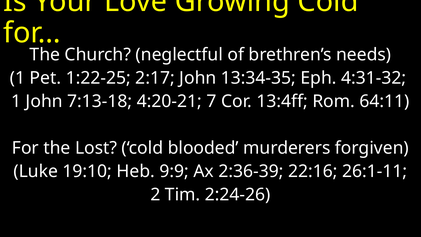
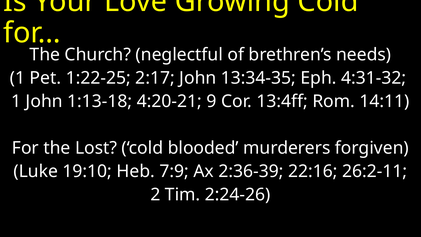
7:13-18: 7:13-18 -> 1:13-18
7: 7 -> 9
64:11: 64:11 -> 14:11
9:9: 9:9 -> 7:9
26:1-11: 26:1-11 -> 26:2-11
